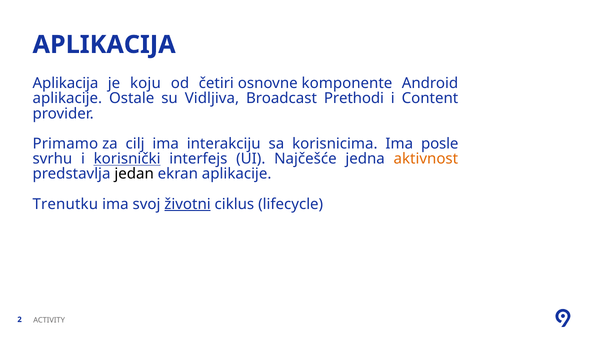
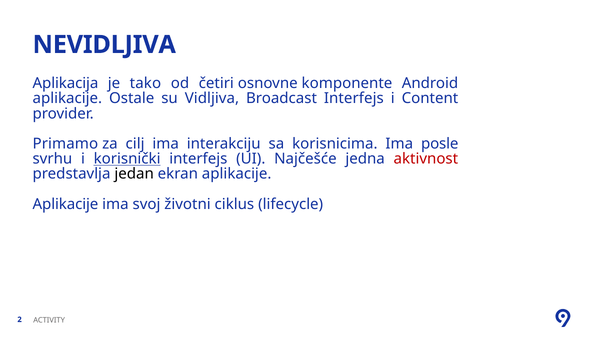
APLIKACIJA at (104, 45): APLIKACIJA -> NEVIDLJIVA
koju: koju -> tako
Broadcast Prethodi: Prethodi -> Interfejs
aktivnost colour: orange -> red
Trenutku at (65, 204): Trenutku -> Aplikacije
životni underline: present -> none
